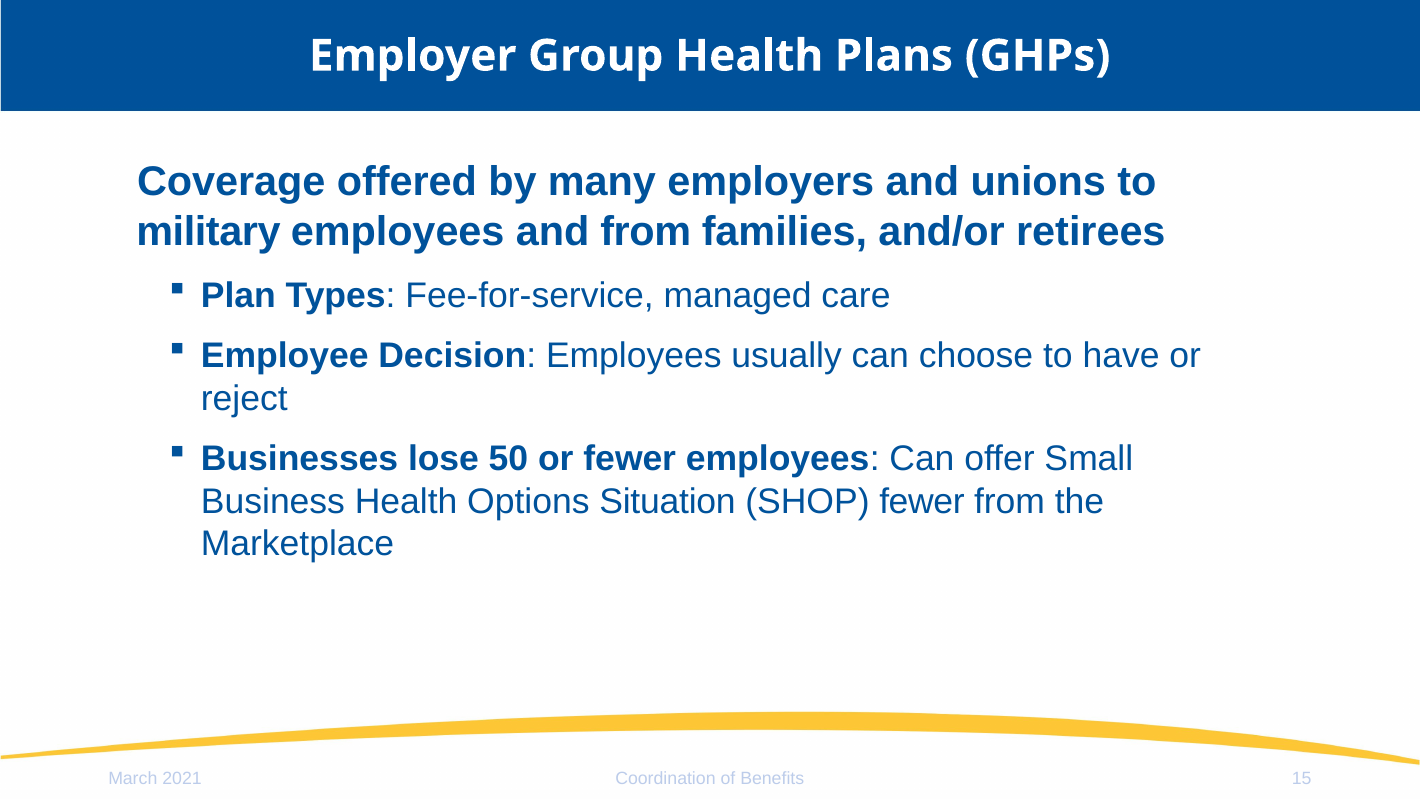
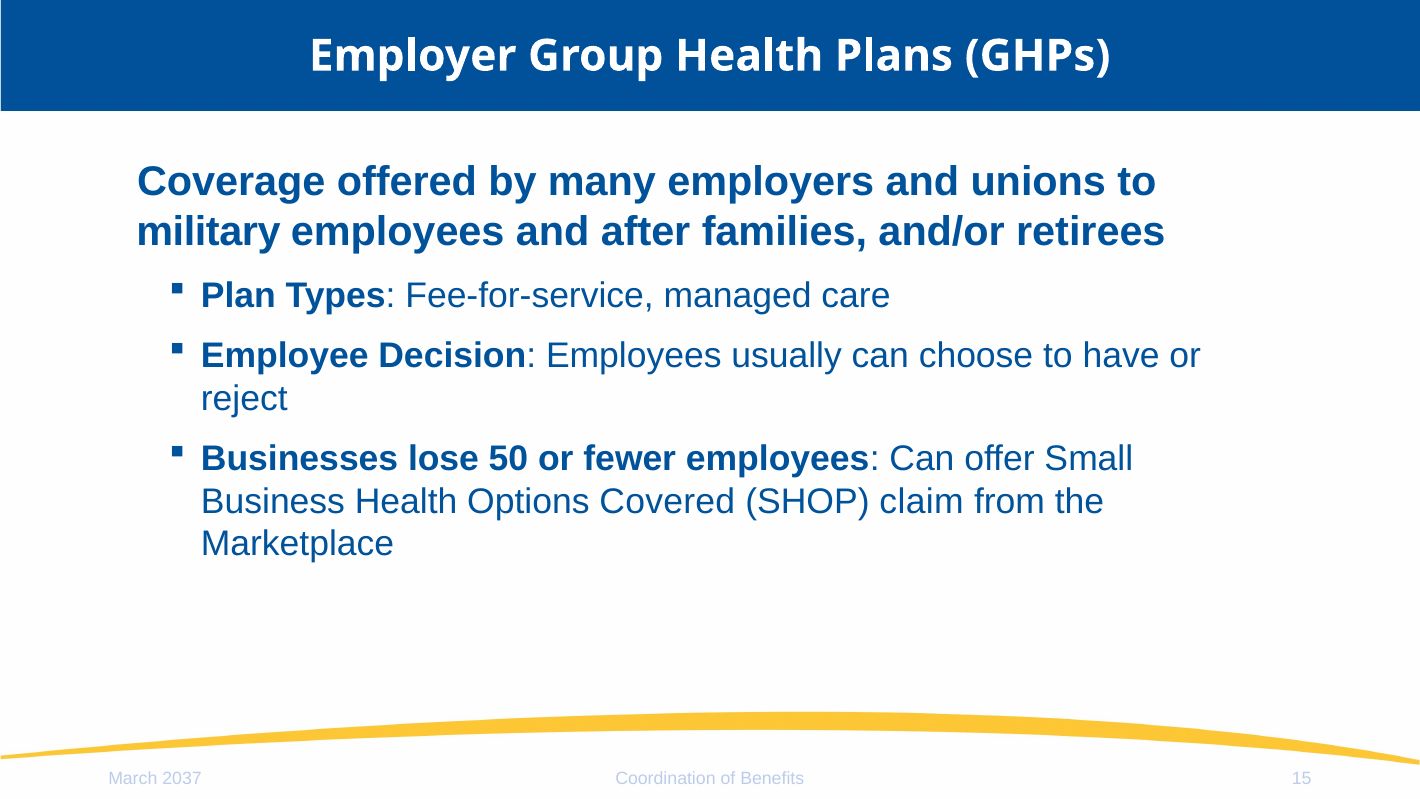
and from: from -> after
Situation: Situation -> Covered
SHOP fewer: fewer -> claim
2021: 2021 -> 2037
